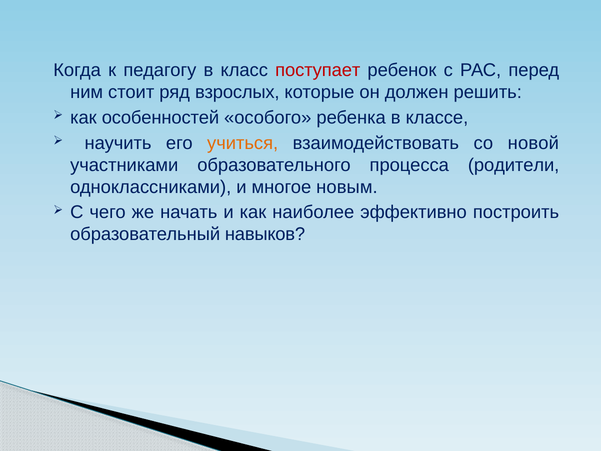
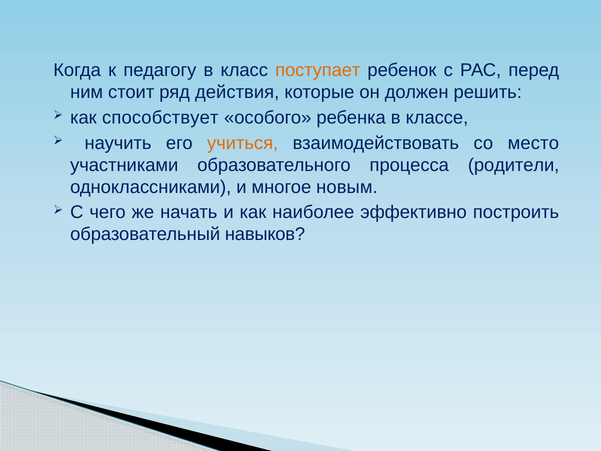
поступает colour: red -> orange
взрослых: взрослых -> действия
особенностей: особенностей -> способствует
новой: новой -> место
